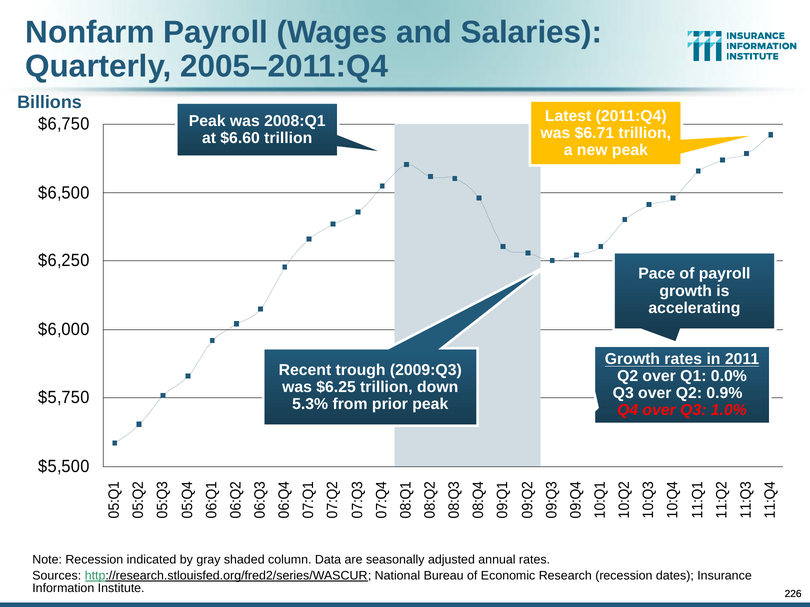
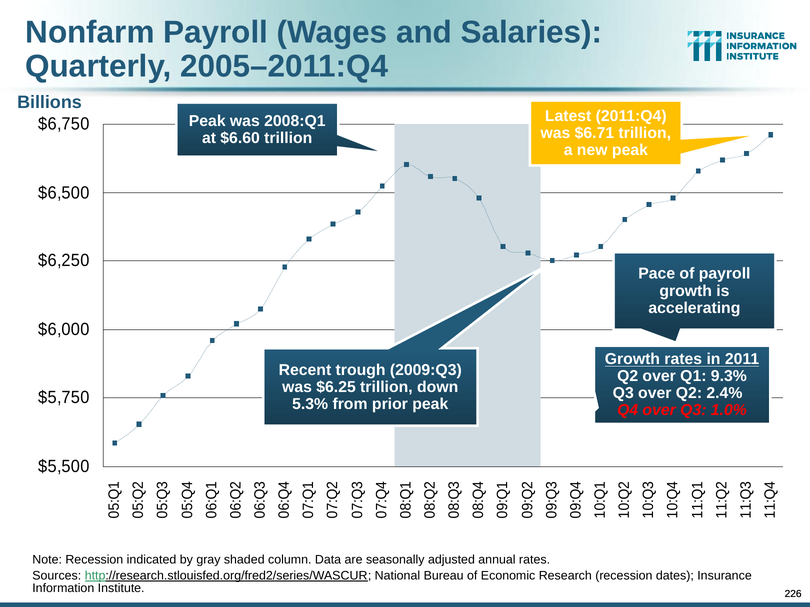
0.0%: 0.0% -> 9.3%
0.9%: 0.9% -> 2.4%
